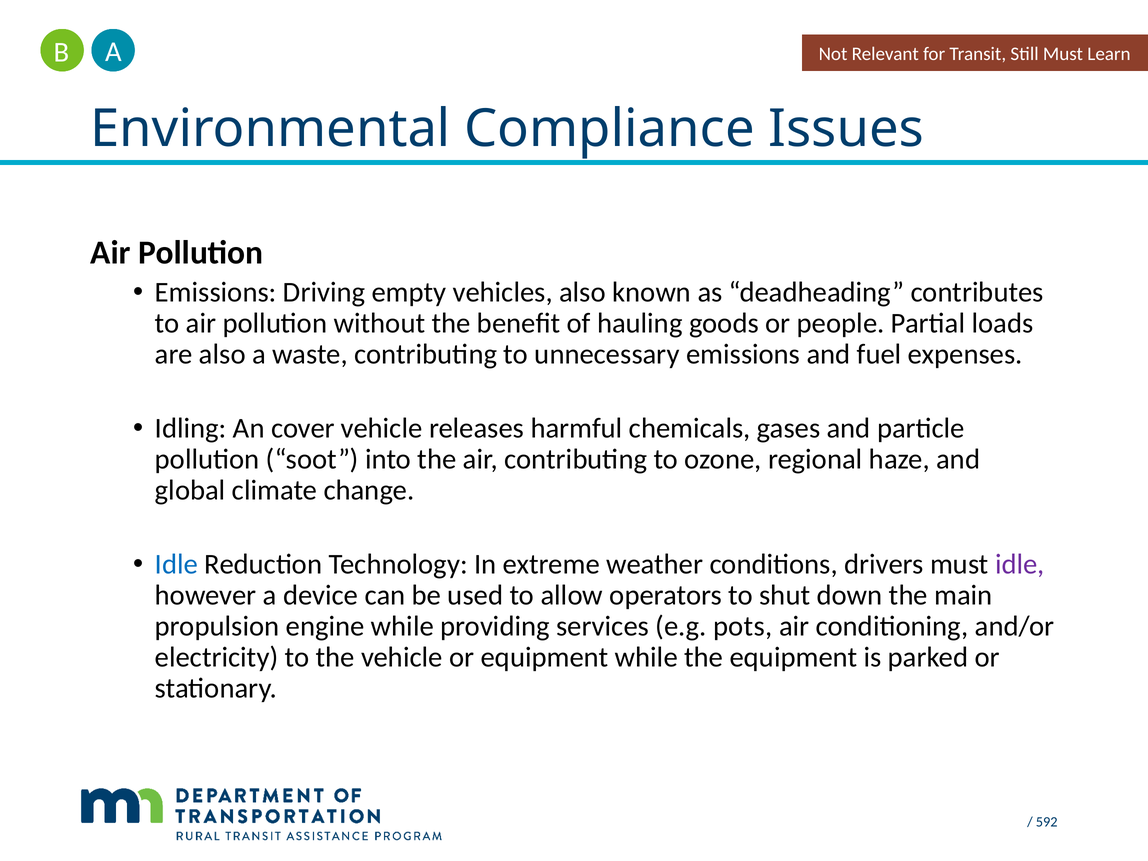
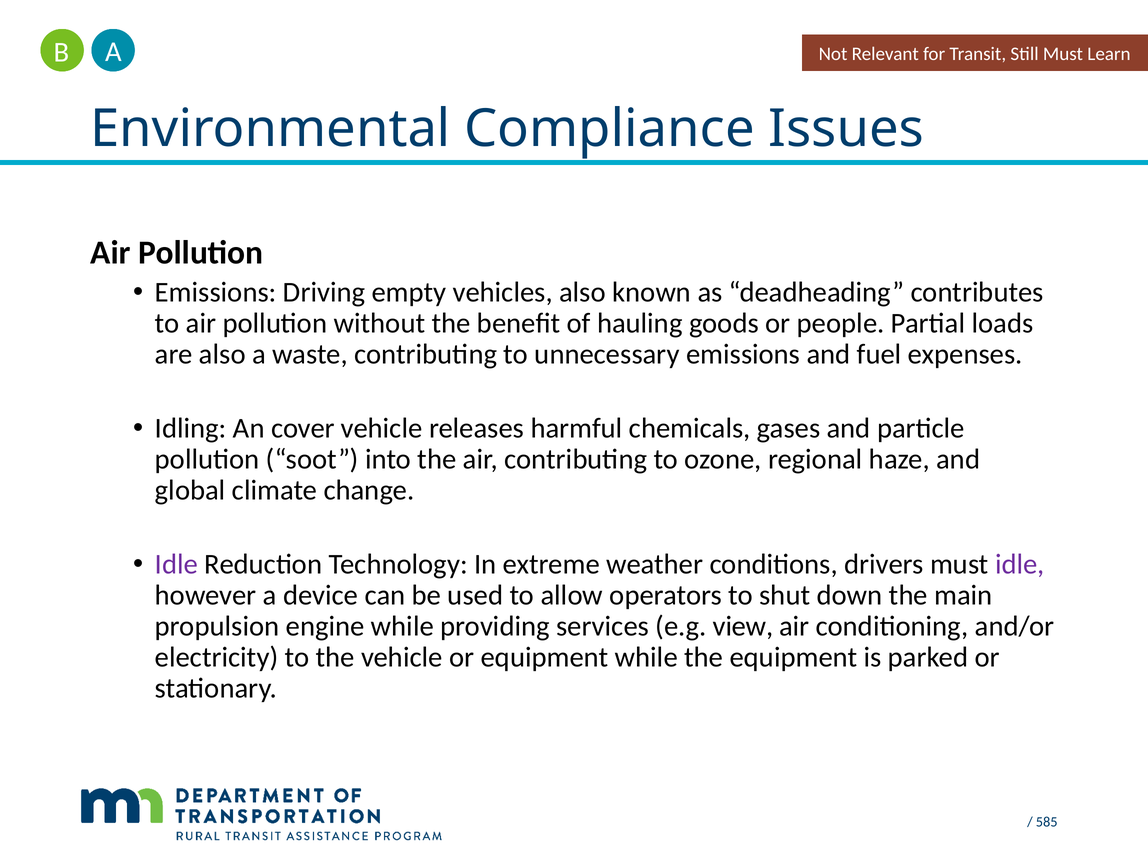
Idle at (177, 564) colour: blue -> purple
pots: pots -> view
592: 592 -> 585
